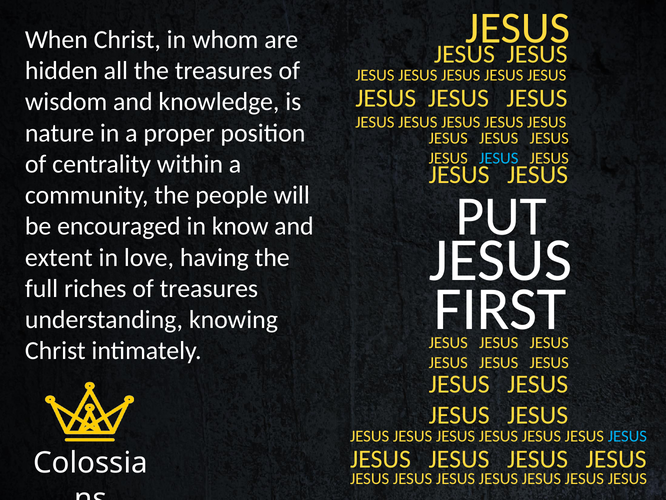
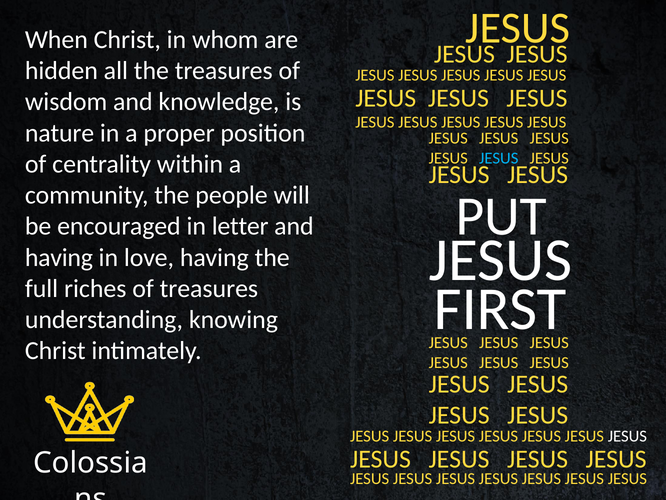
know: know -> letter
extent at (59, 257): extent -> having
JESUS at (627, 436) colour: light blue -> white
